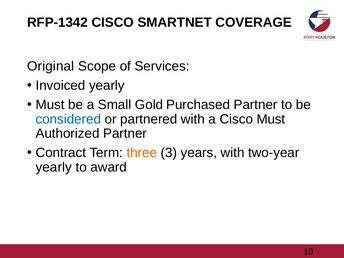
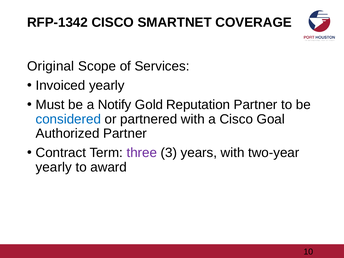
Small: Small -> Notify
Purchased: Purchased -> Reputation
Cisco Must: Must -> Goal
three colour: orange -> purple
